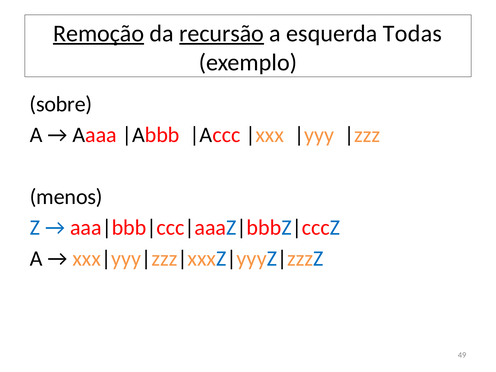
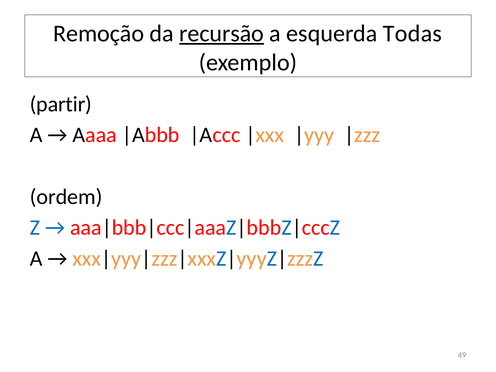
Remoção underline: present -> none
sobre: sobre -> partir
menos: menos -> ordem
